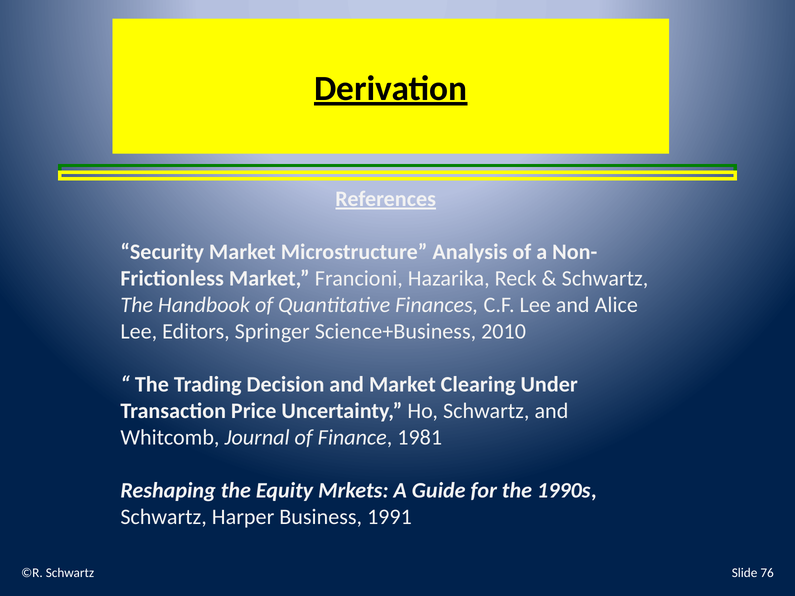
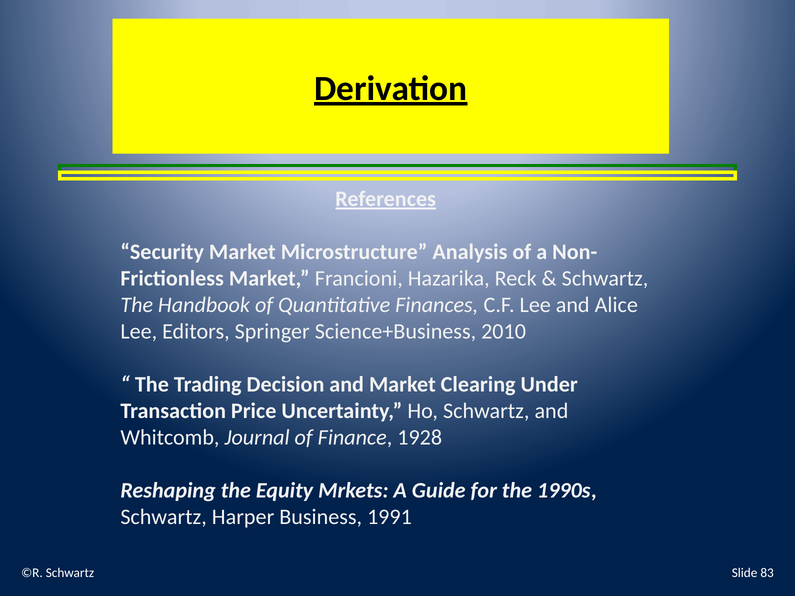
1981: 1981 -> 1928
76: 76 -> 83
